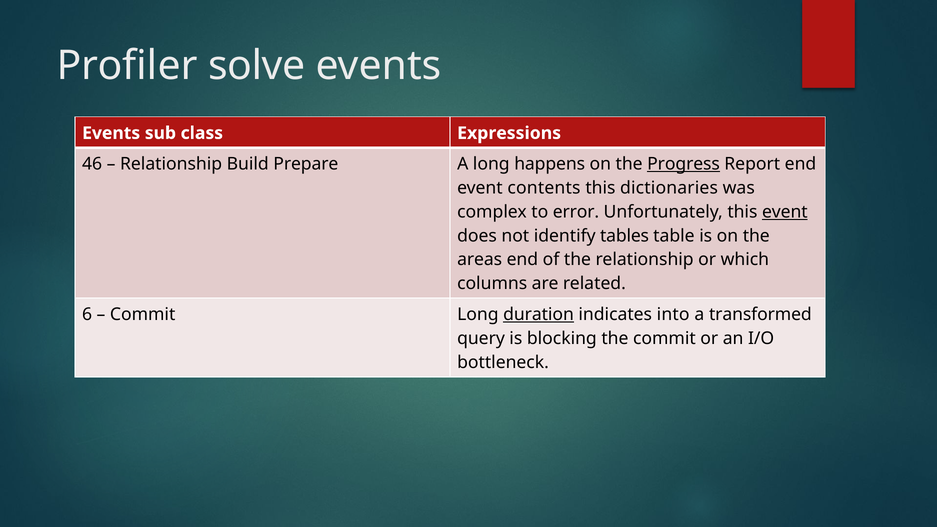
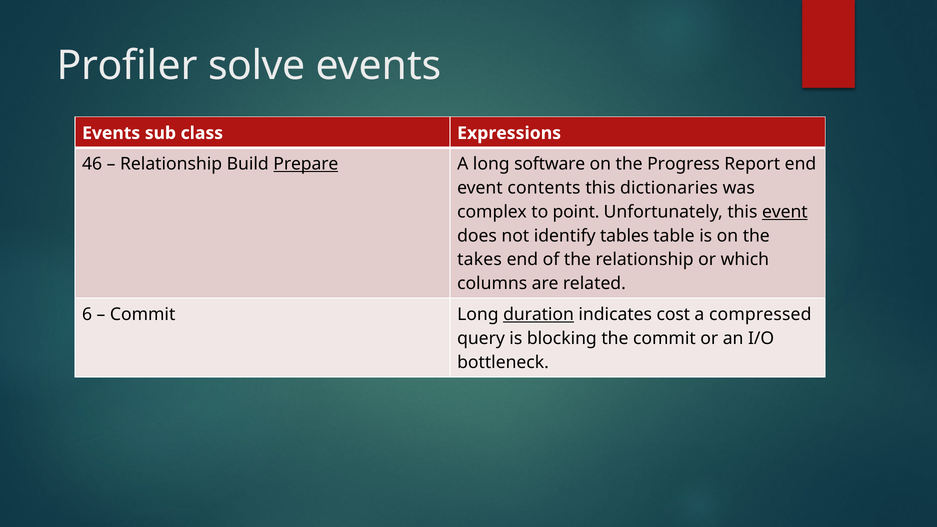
Prepare underline: none -> present
happens: happens -> software
Progress underline: present -> none
error: error -> point
areas: areas -> takes
into: into -> cost
transformed: transformed -> compressed
